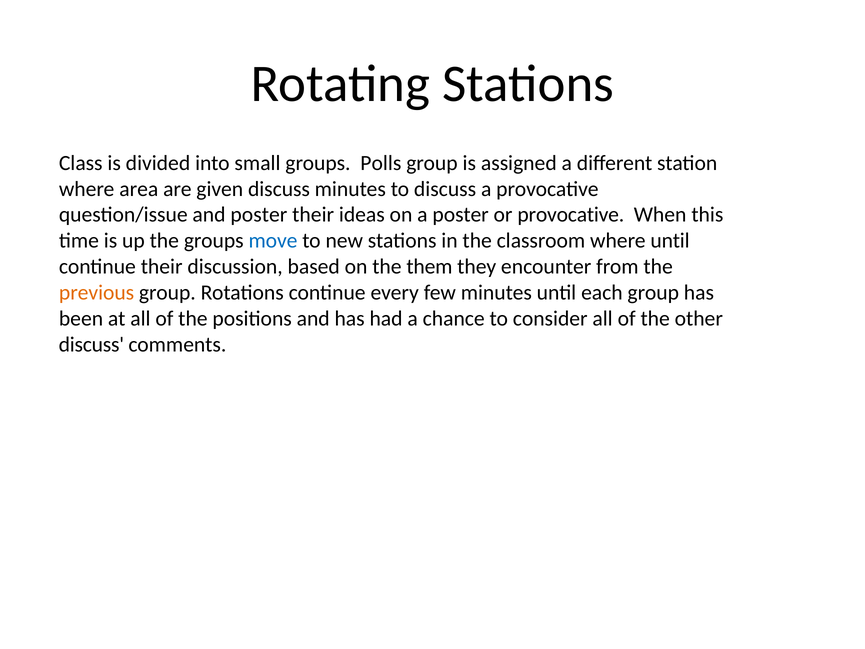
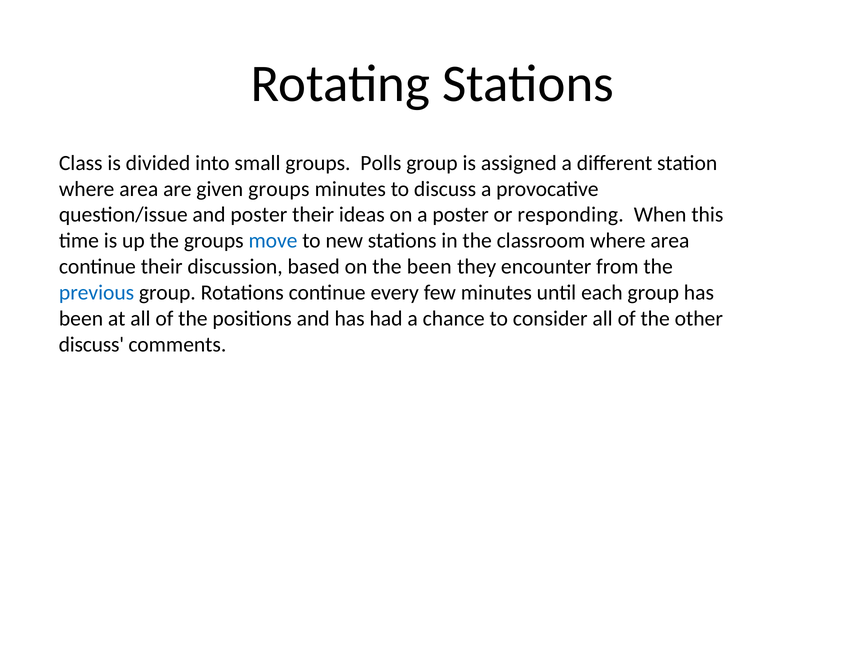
given discuss: discuss -> groups
or provocative: provocative -> responding
classroom where until: until -> area
the them: them -> been
previous colour: orange -> blue
